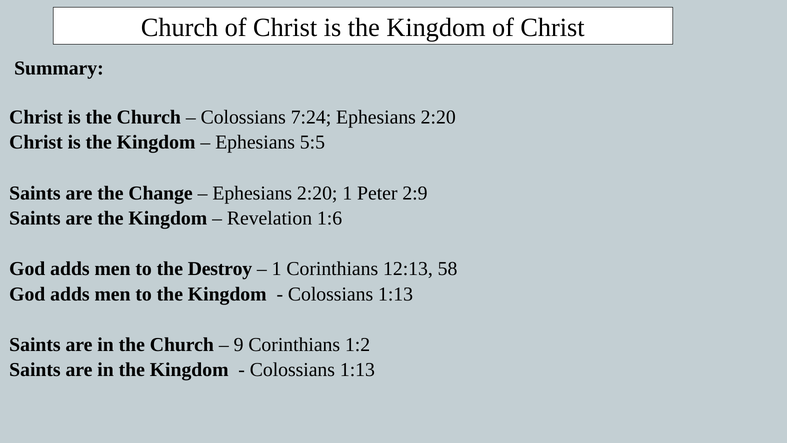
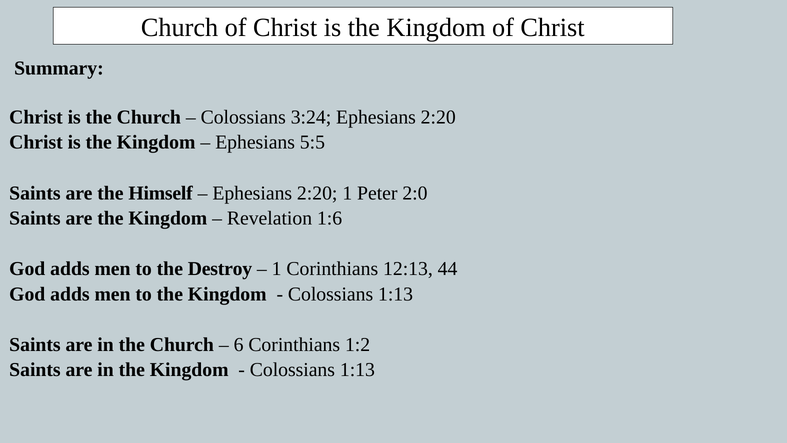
7:24: 7:24 -> 3:24
Change: Change -> Himself
2:9: 2:9 -> 2:0
58: 58 -> 44
9: 9 -> 6
